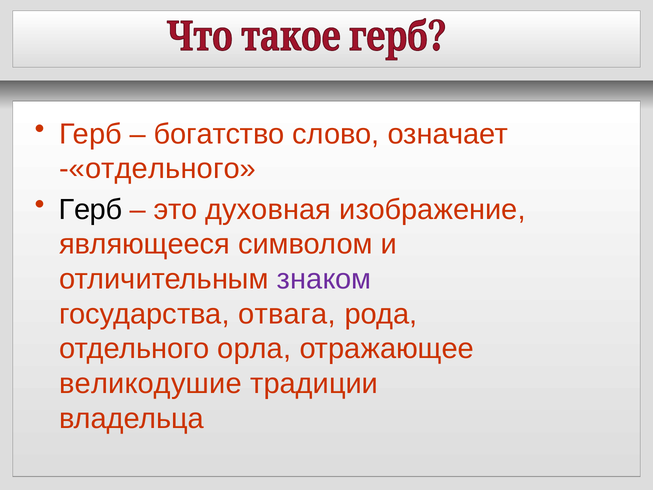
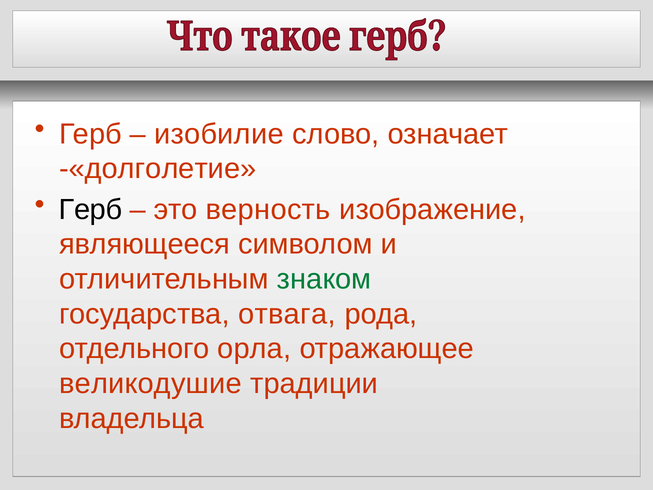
богатство: богатство -> изобилие
-«отдельного: -«отдельного -> -«долголетие
духовная: духовная -> верность
знаком colour: purple -> green
